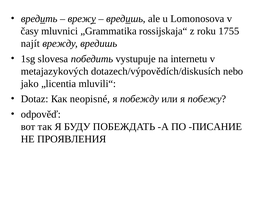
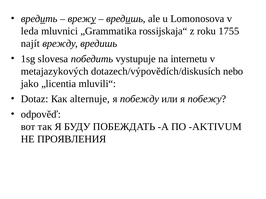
časy: časy -> leda
neopisné: neopisné -> alternuje
ПИСАНИЕ: ПИСАНИЕ -> AKTIVUM
